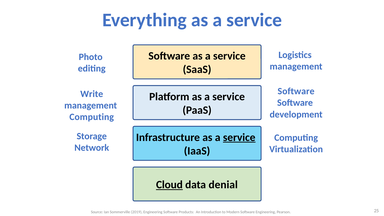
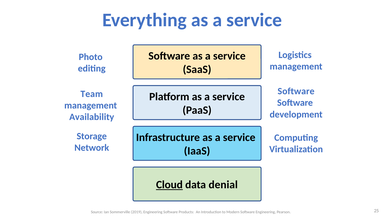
Write: Write -> Team
Computing at (92, 117): Computing -> Availability
service at (239, 137) underline: present -> none
